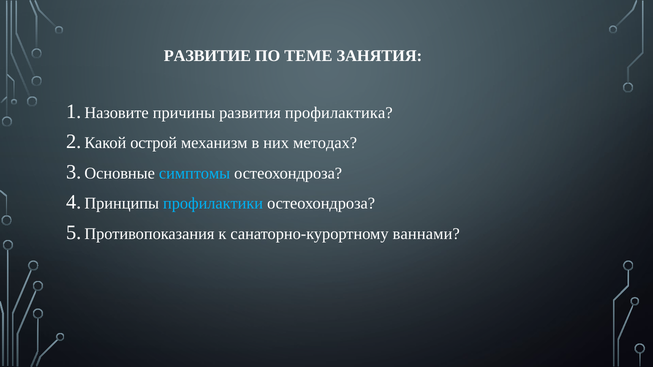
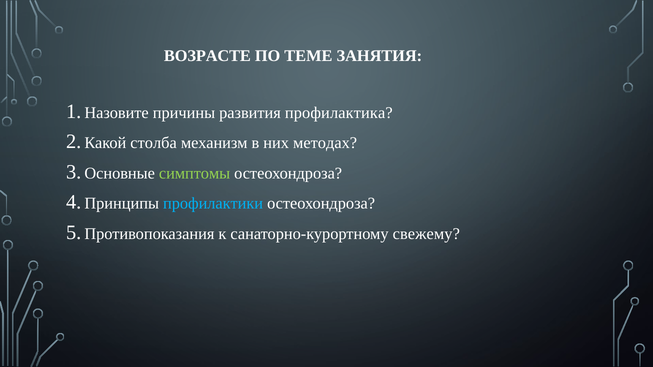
РАЗВИТИЕ: РАЗВИТИЕ -> ВОЗРАСТЕ
острой: острой -> столба
симптомы colour: light blue -> light green
ваннами: ваннами -> свежему
